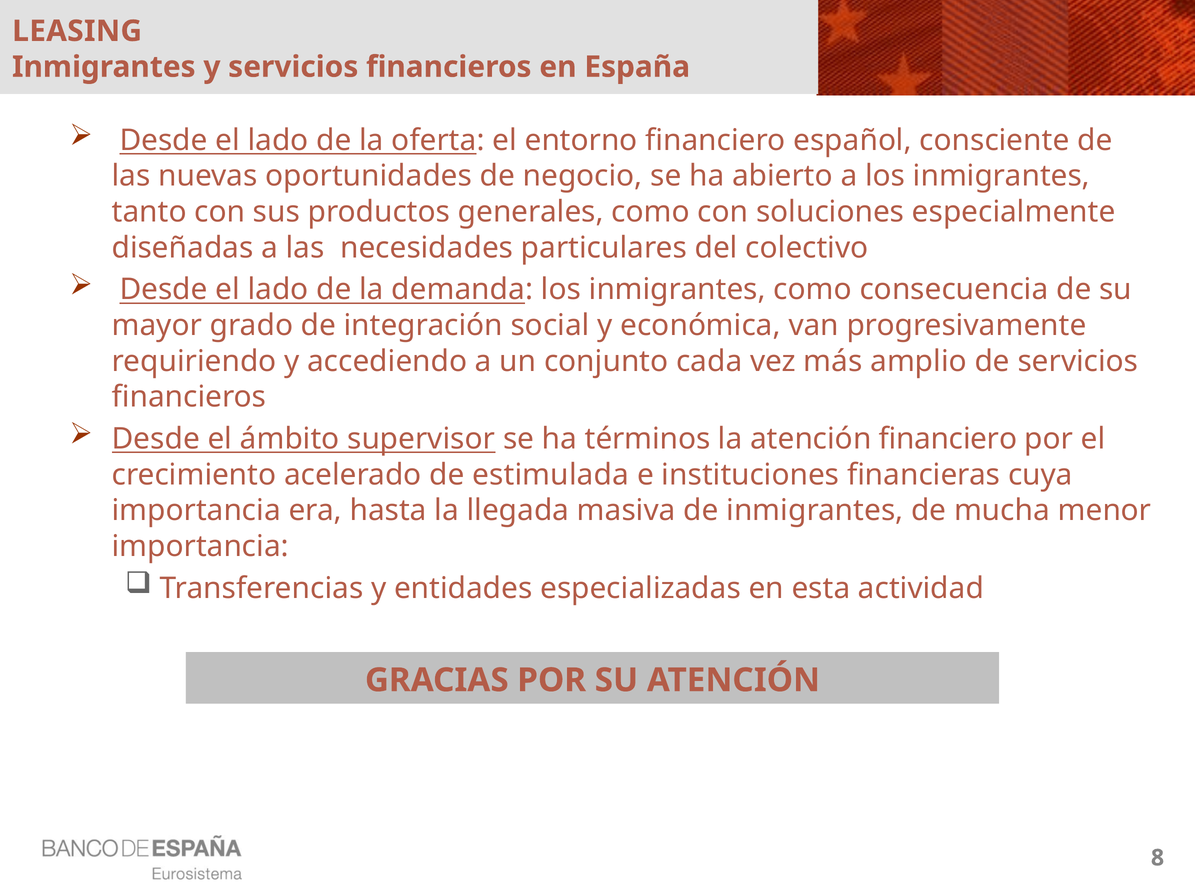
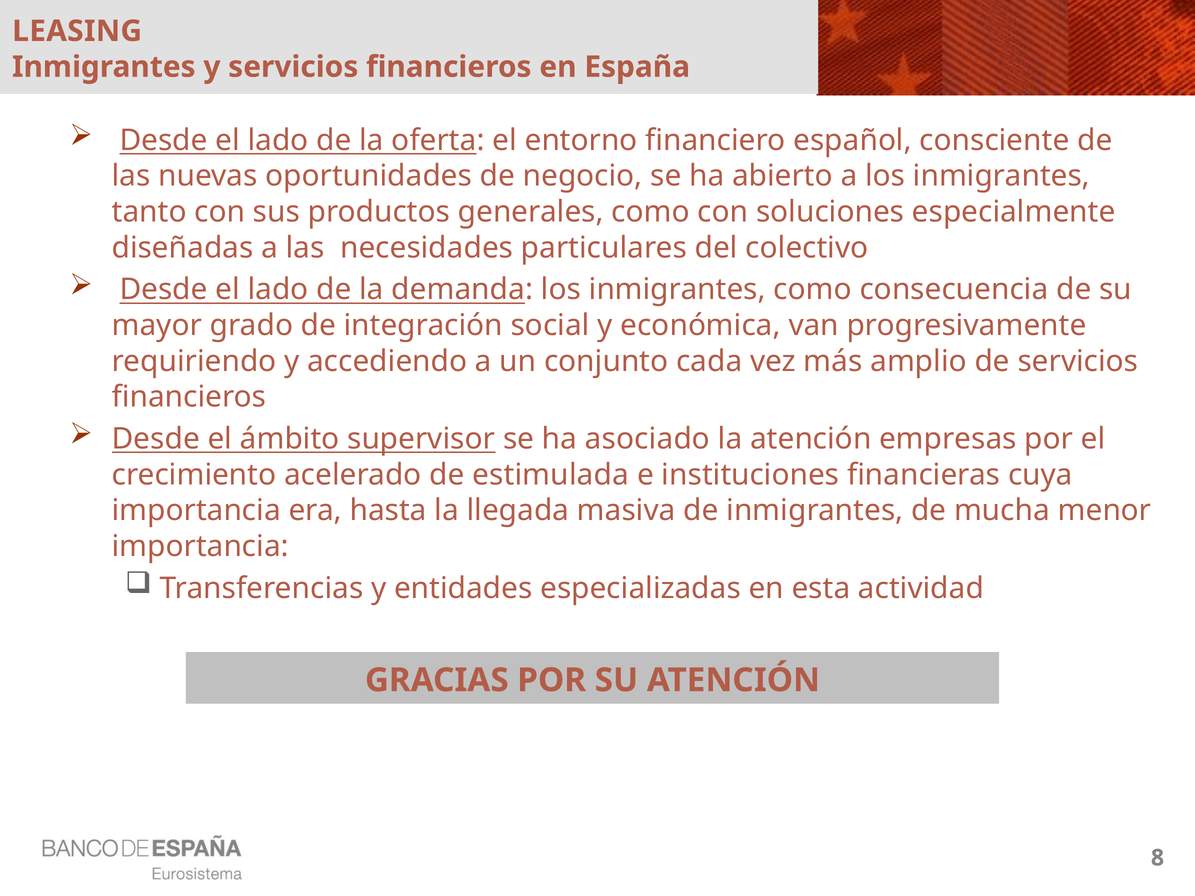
términos: términos -> asociado
atención financiero: financiero -> empresas
